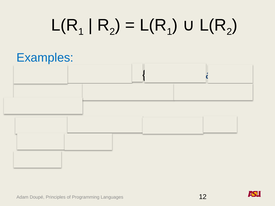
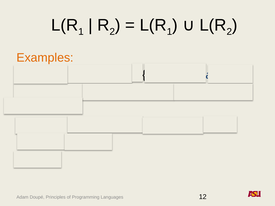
Examples colour: blue -> orange
